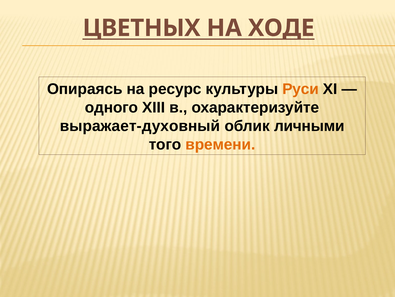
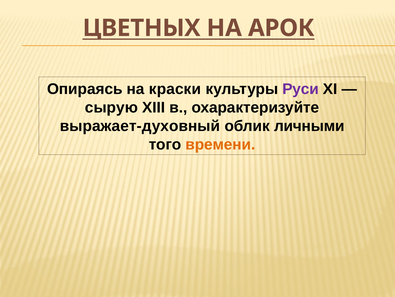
ХОДЕ: ХОДЕ -> АРОК
ресурс: ресурс -> краски
Руси colour: orange -> purple
одного: одного -> сырую
